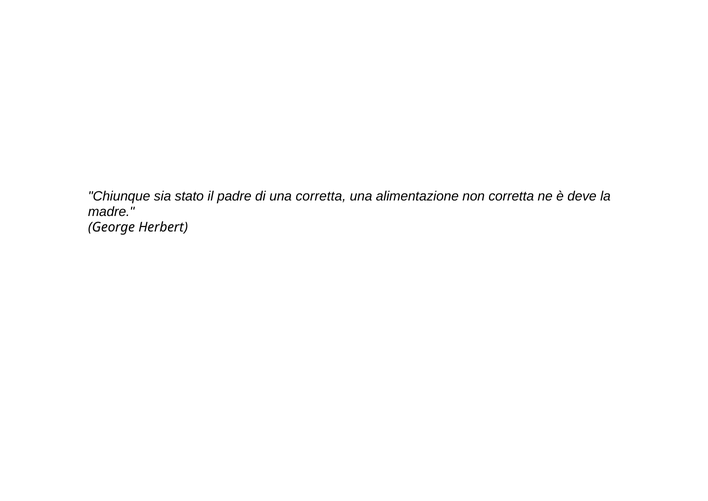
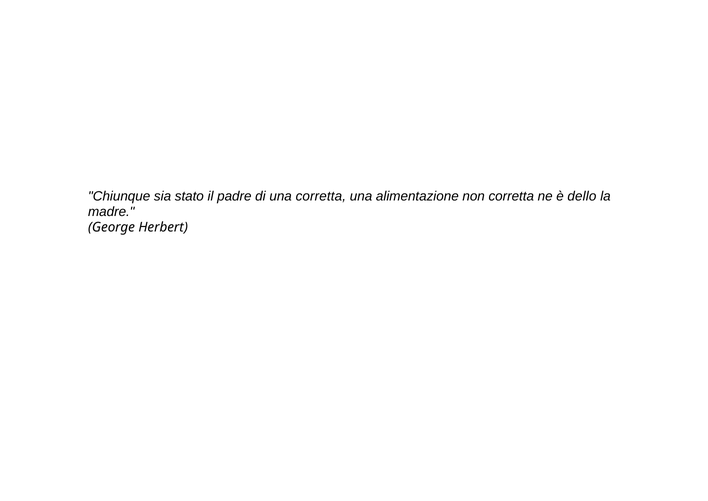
deve: deve -> dello
